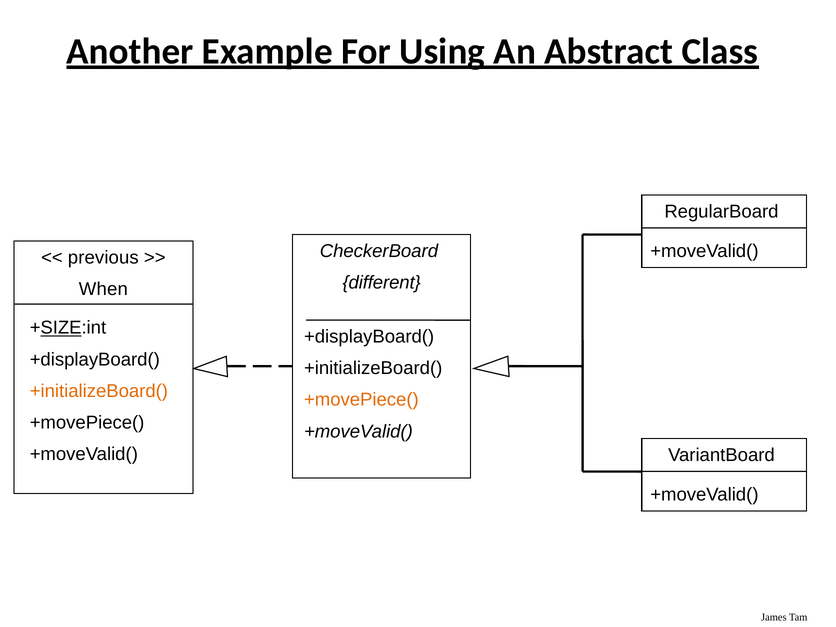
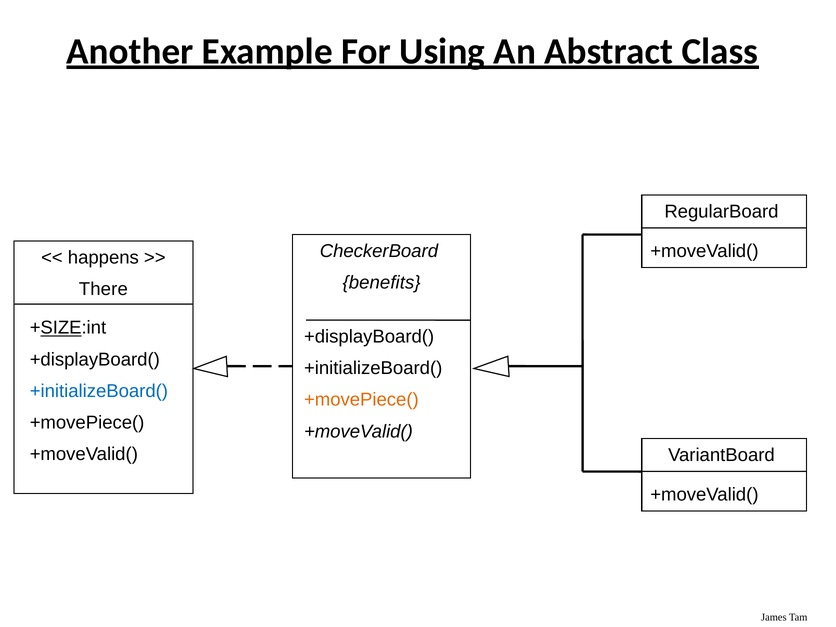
previous: previous -> happens
different: different -> benefits
When: When -> There
+initializeBoard( at (99, 391) colour: orange -> blue
